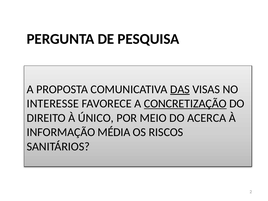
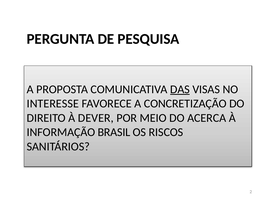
CONCRETIZAÇÃO underline: present -> none
ÚNICO: ÚNICO -> DEVER
MÉDIA: MÉDIA -> BRASIL
